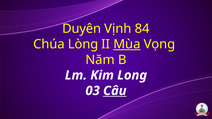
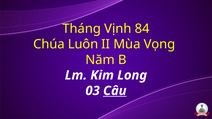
Duyên: Duyên -> Tháng
Lòng: Lòng -> Luôn
Mùa underline: present -> none
